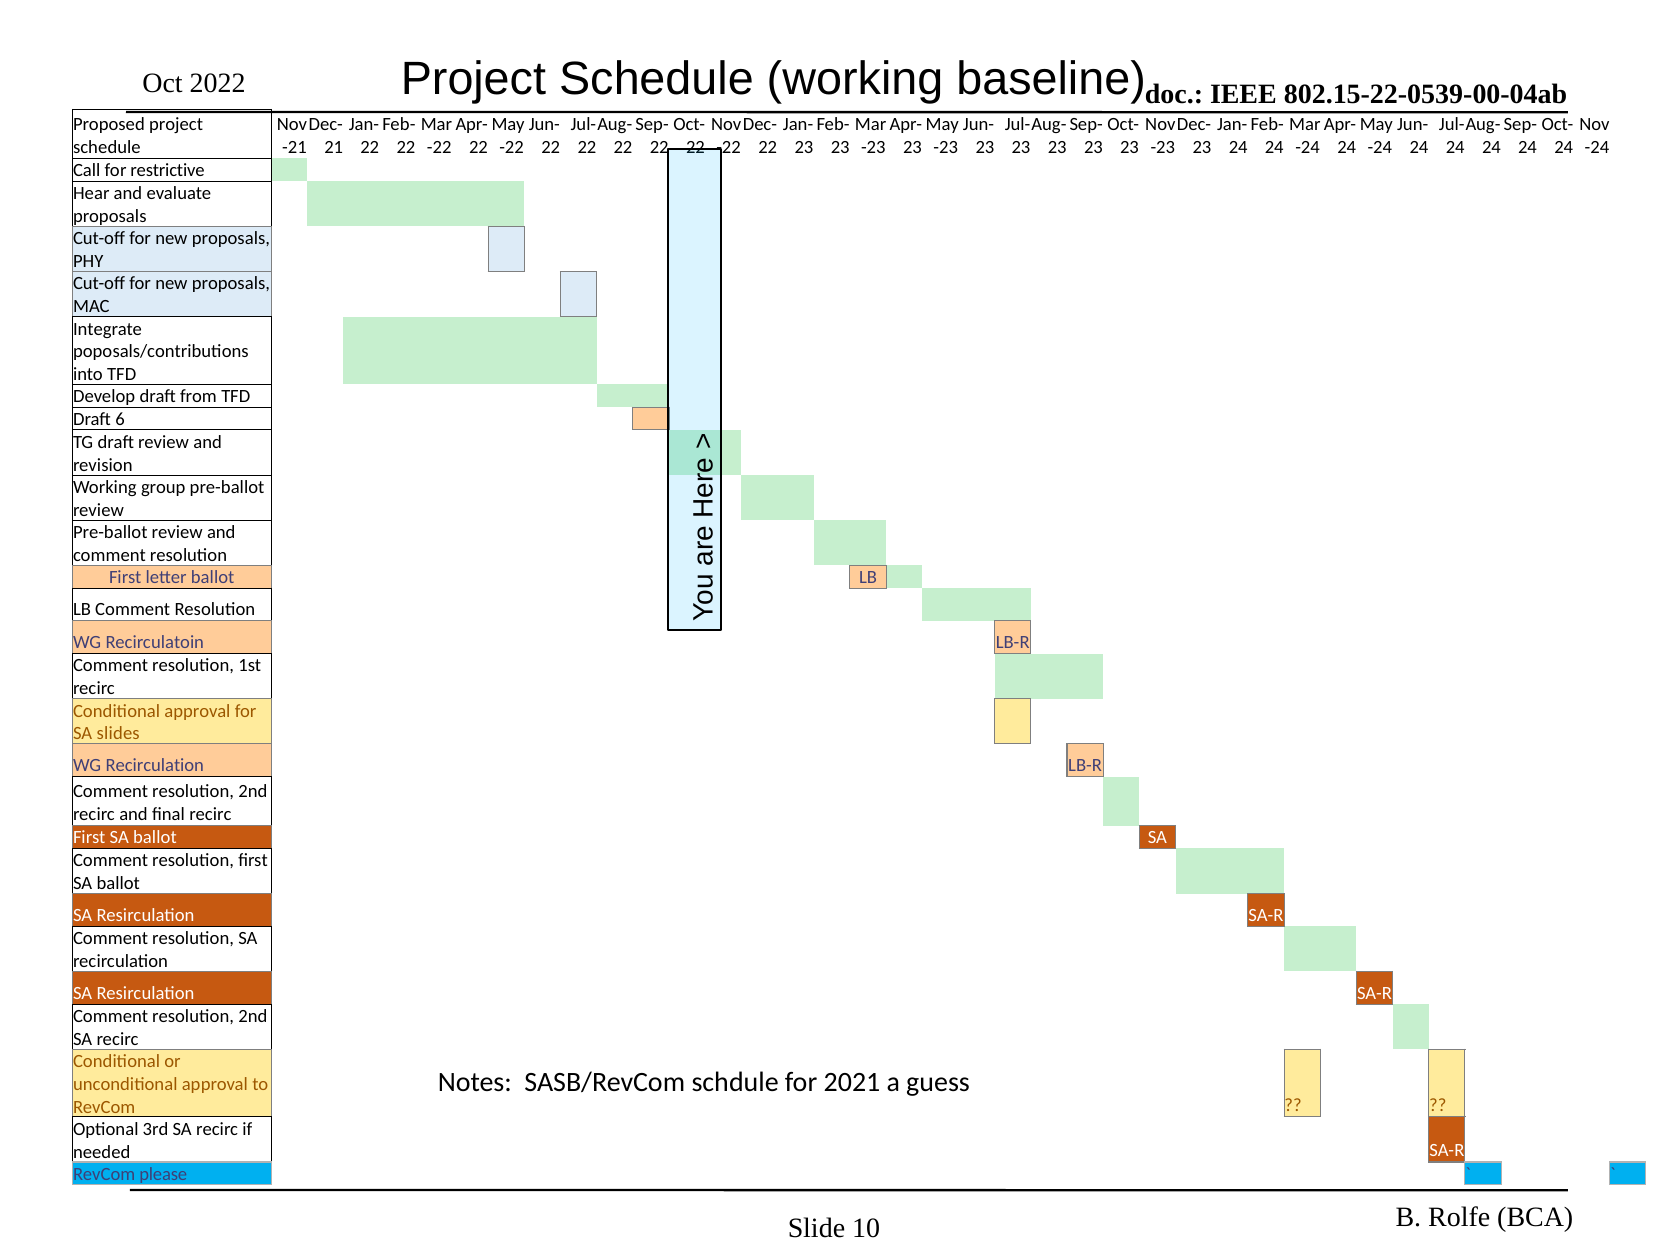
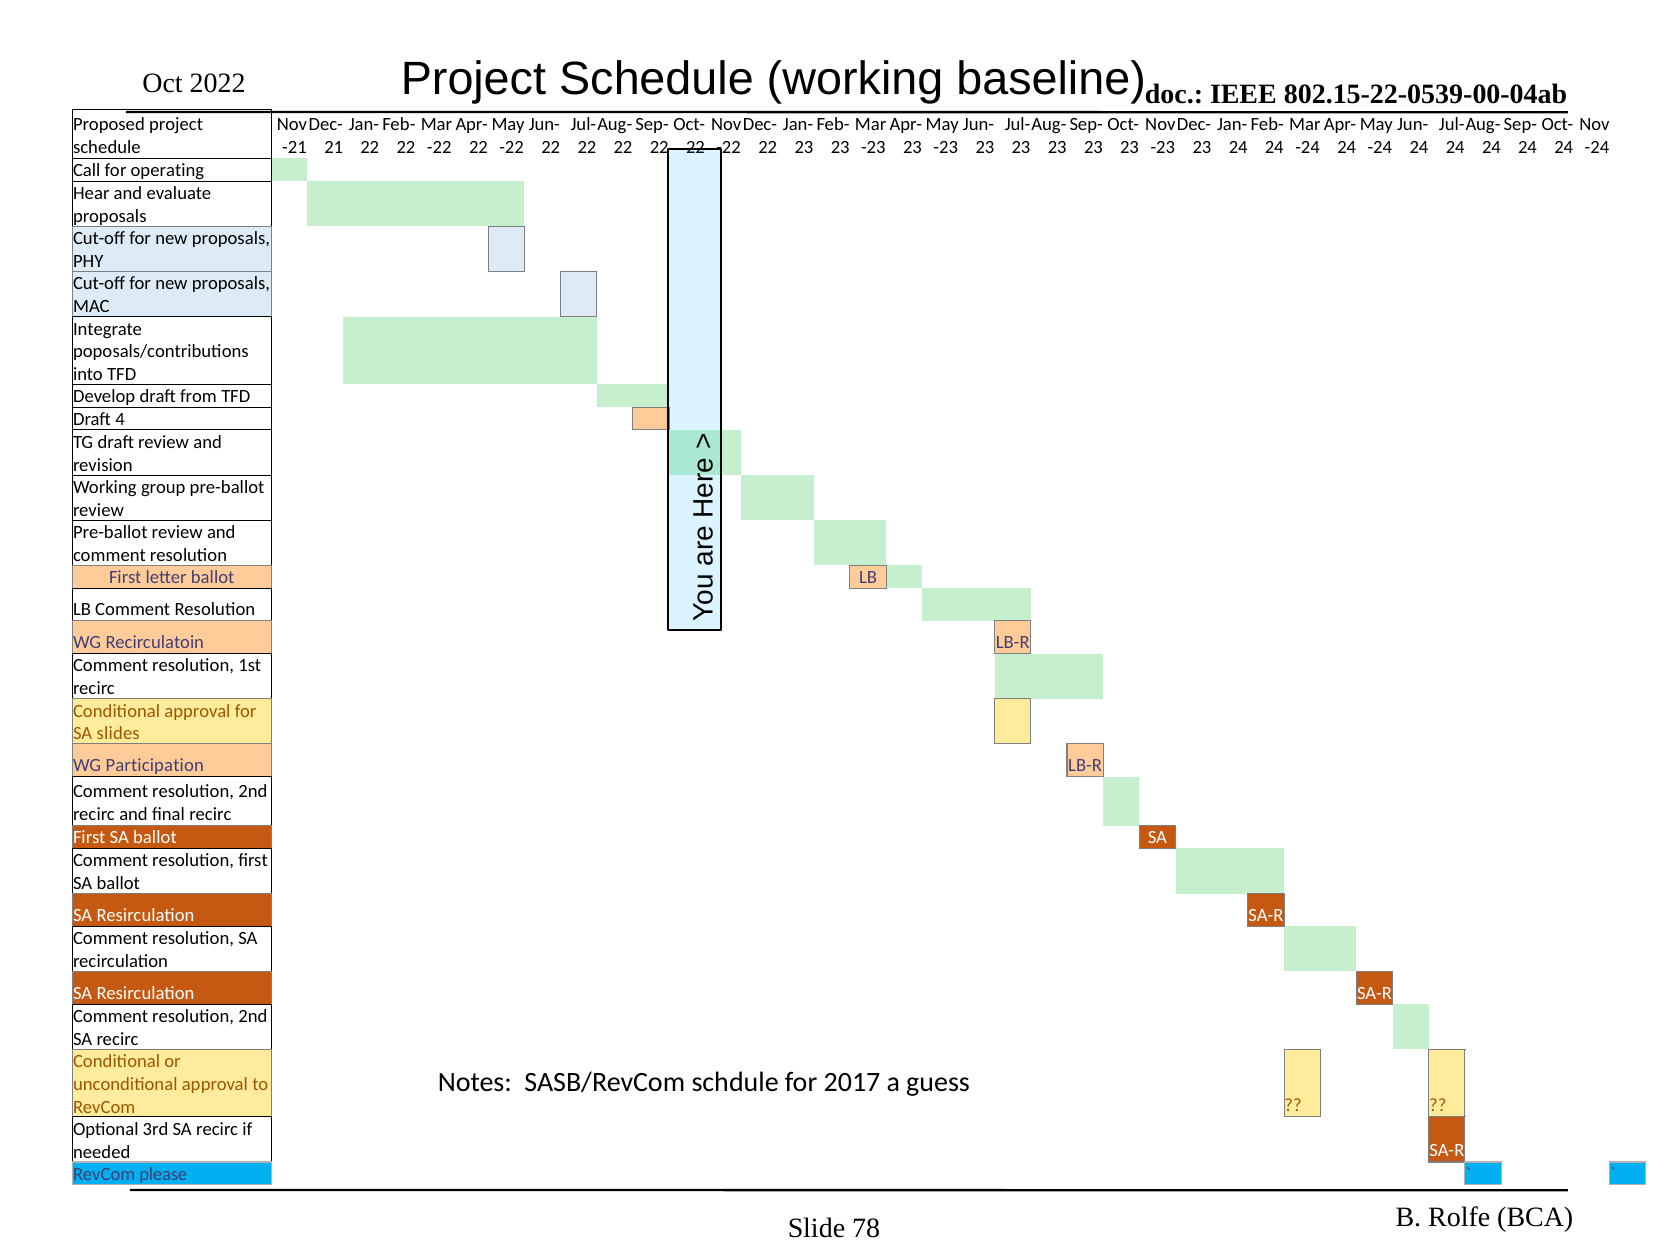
restrictive: restrictive -> operating
6: 6 -> 4
WG Recirculation: Recirculation -> Participation
2021: 2021 -> 2017
10: 10 -> 78
